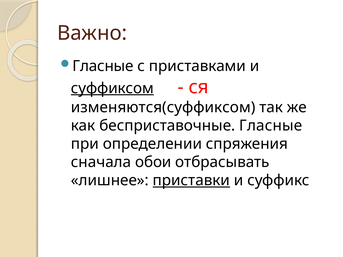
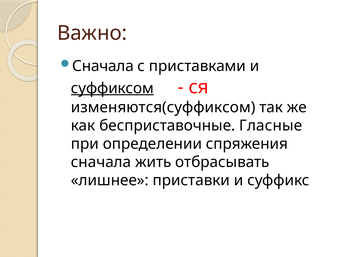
Гласные at (103, 66): Гласные -> Сначала
обои: обои -> жить
приставки underline: present -> none
